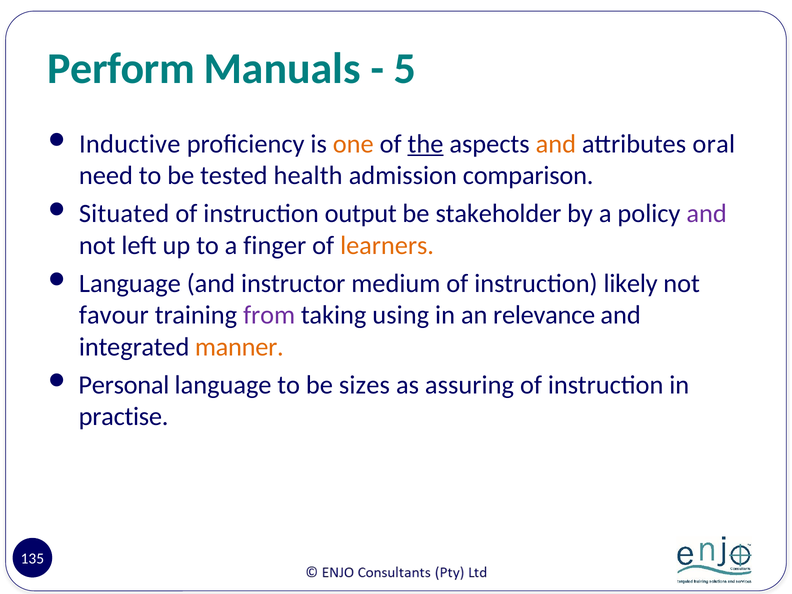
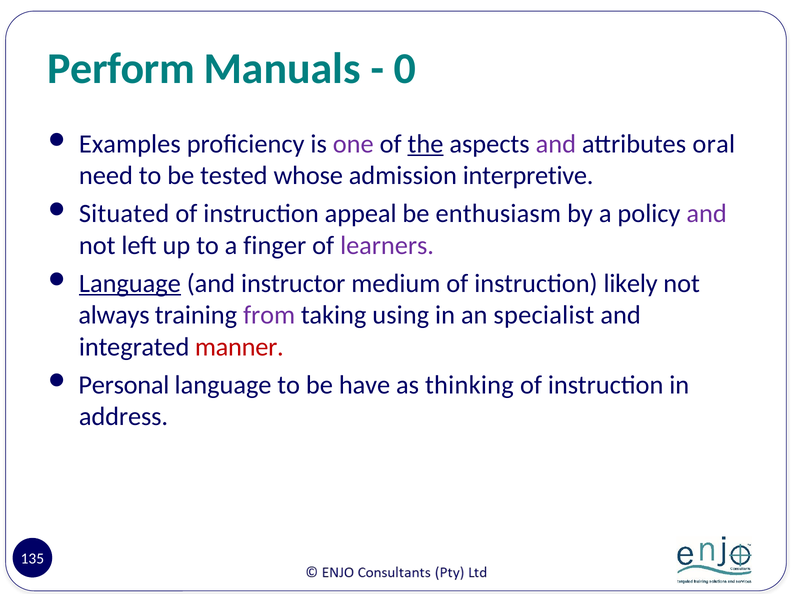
5: 5 -> 0
Inductive: Inductive -> Examples
one colour: orange -> purple
and at (556, 144) colour: orange -> purple
health: health -> whose
comparison: comparison -> interpretive
output: output -> appeal
stakeholder: stakeholder -> enthusiasm
learners colour: orange -> purple
Language at (130, 284) underline: none -> present
favour: favour -> always
relevance: relevance -> specialist
manner colour: orange -> red
sizes: sizes -> have
assuring: assuring -> thinking
practise: practise -> address
